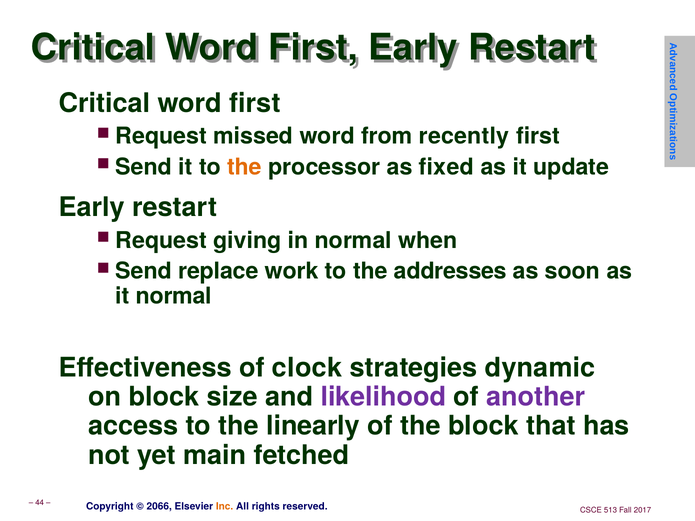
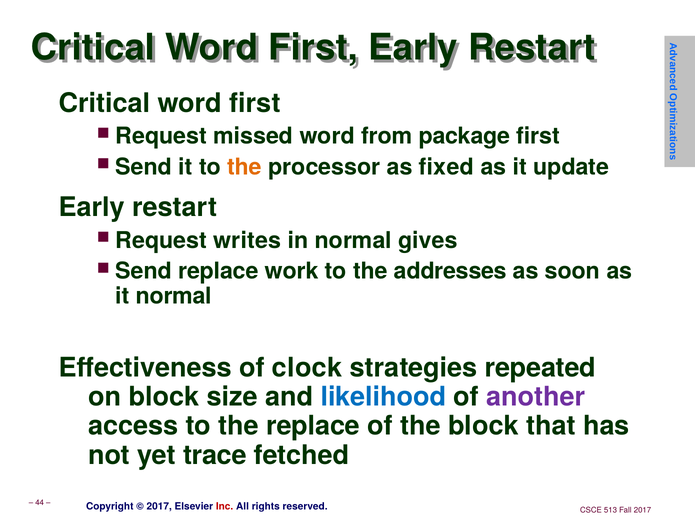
recently: recently -> package
giving: giving -> writes
when: when -> gives
dynamic: dynamic -> repeated
likelihood colour: purple -> blue
the linearly: linearly -> replace
main: main -> trace
2066 at (159, 507): 2066 -> 2017
Inc colour: orange -> red
